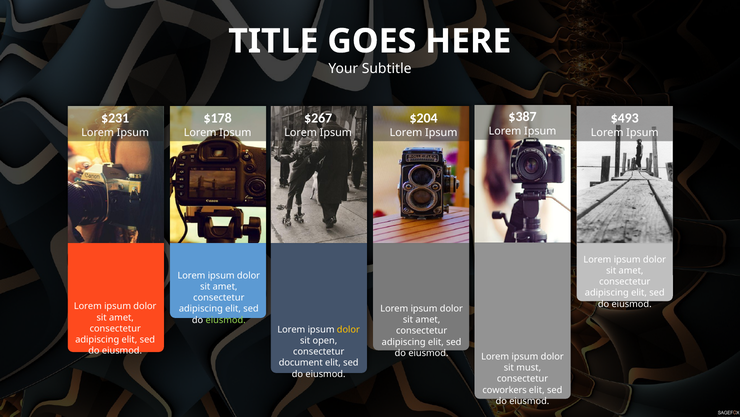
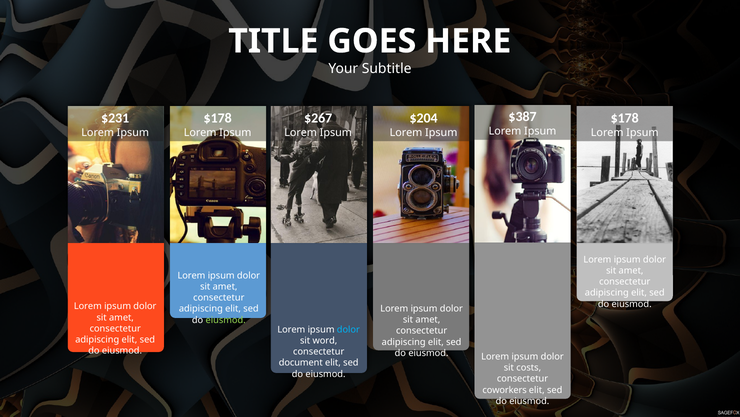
$493 at (625, 118): $493 -> $178
dolor at (348, 329) colour: yellow -> light blue
open: open -> word
must: must -> costs
